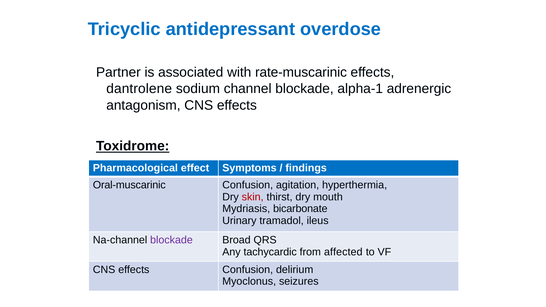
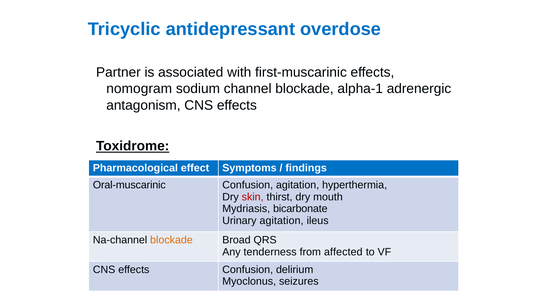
rate-muscarinic: rate-muscarinic -> first-muscarinic
dantrolene: dantrolene -> nomogram
Urinary tramadol: tramadol -> agitation
blockade at (171, 240) colour: purple -> orange
tachycardic: tachycardic -> tenderness
